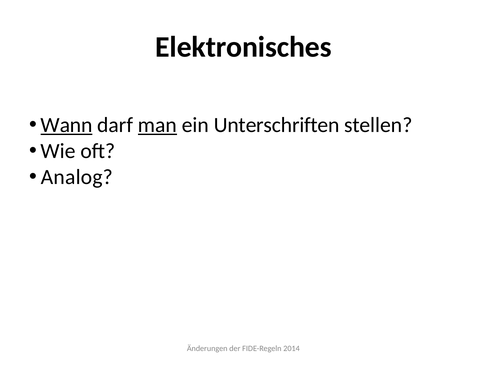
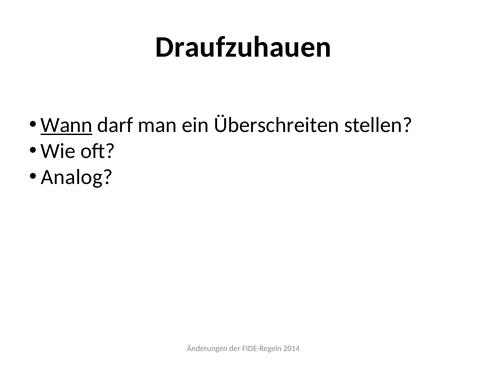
Elektronisches: Elektronisches -> Draufzuhauen
man underline: present -> none
Unterschriften: Unterschriften -> Überschreiten
